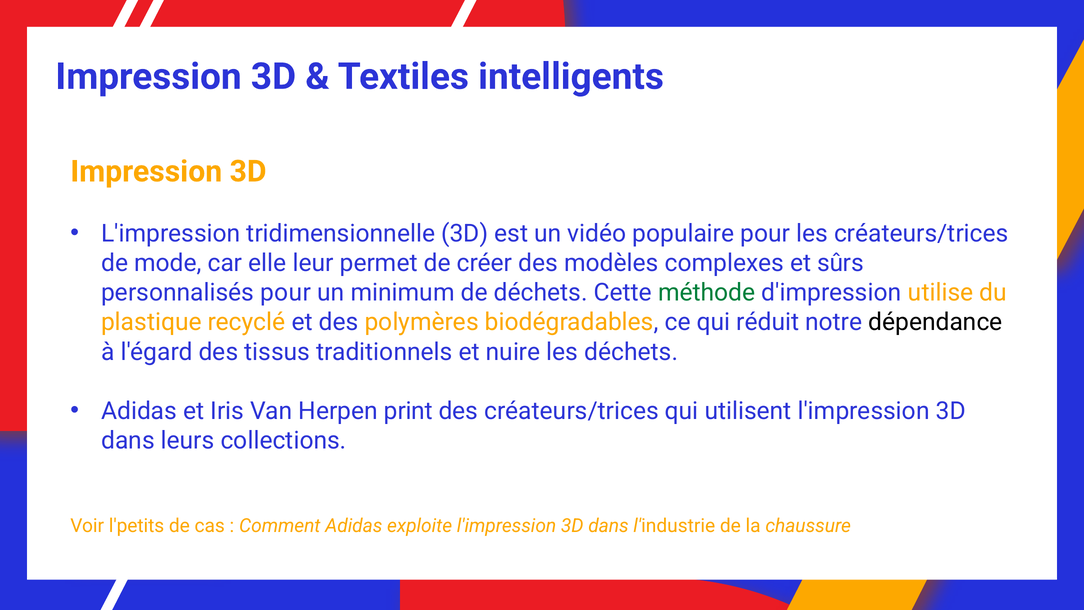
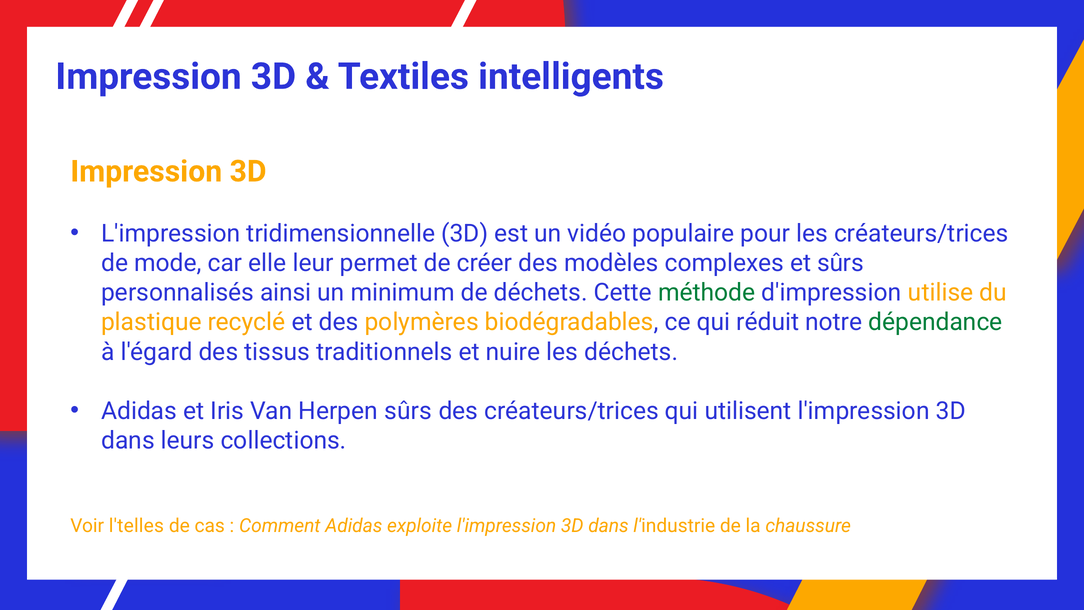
personnalisés pour: pour -> ainsi
dépendance colour: black -> green
Herpen print: print -> sûrs
l'petits: l'petits -> l'telles
